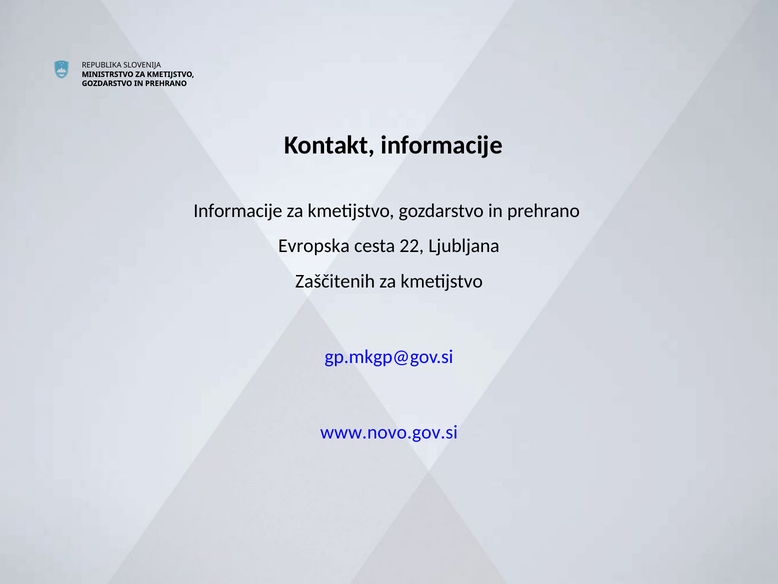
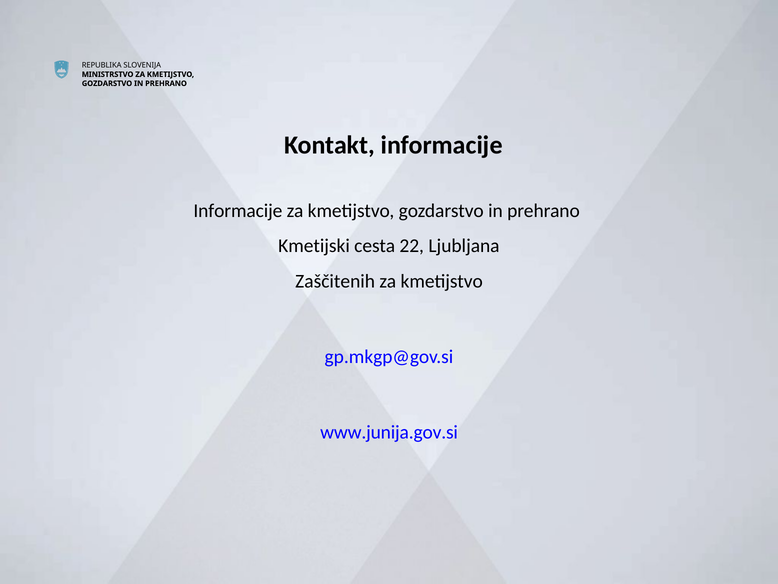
Evropska: Evropska -> Kmetijski
www.novo.gov.si: www.novo.gov.si -> www.junija.gov.si
